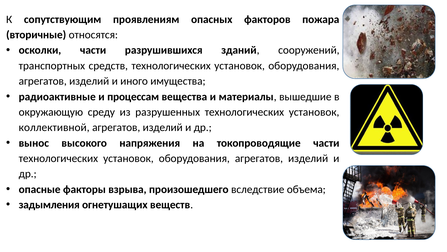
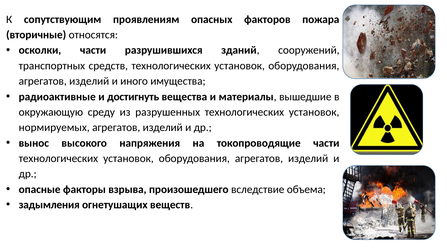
процессам: процессам -> достигнуть
коллективной: коллективной -> нормируемых
